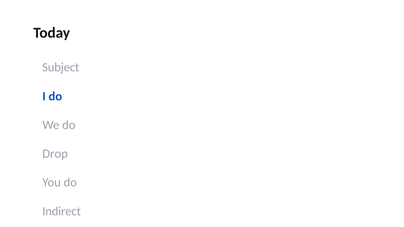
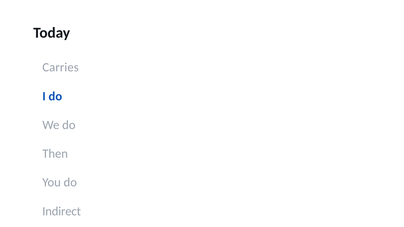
Subject: Subject -> Carries
Drop: Drop -> Then
